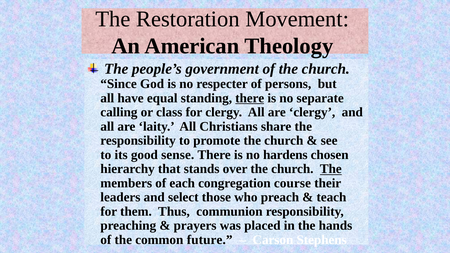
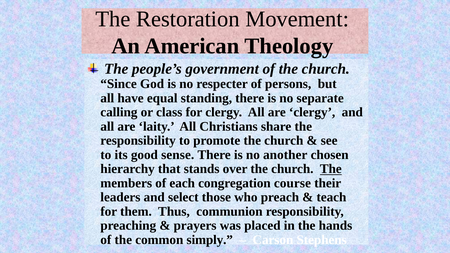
there at (250, 98) underline: present -> none
hardens: hardens -> another
future: future -> simply
